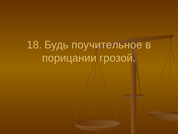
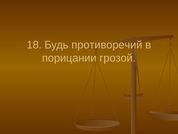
поучительное: поучительное -> противоречий
